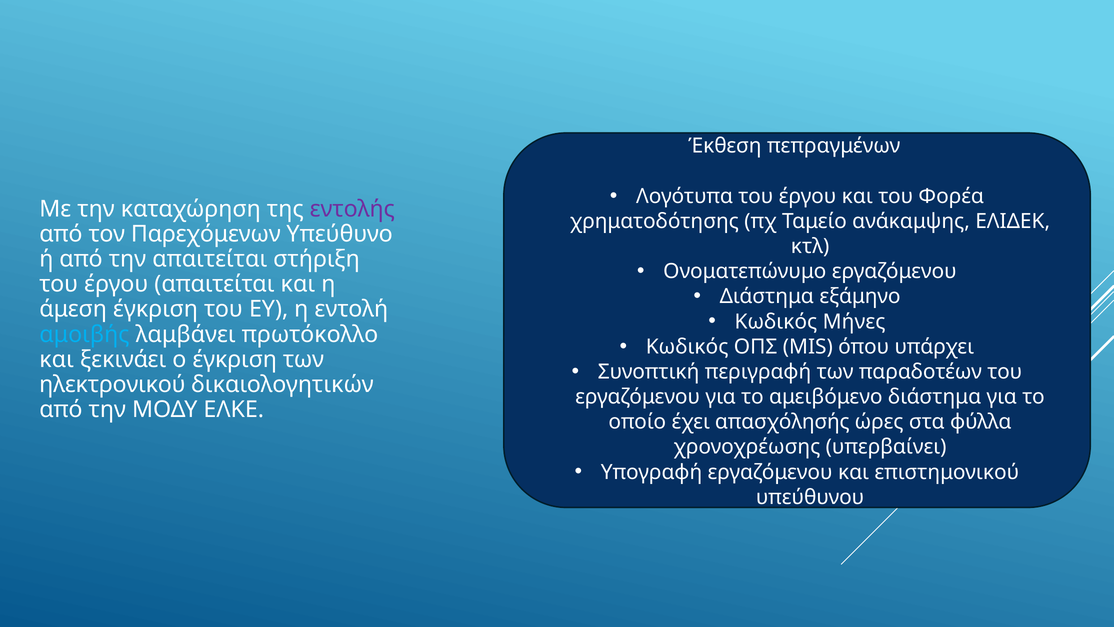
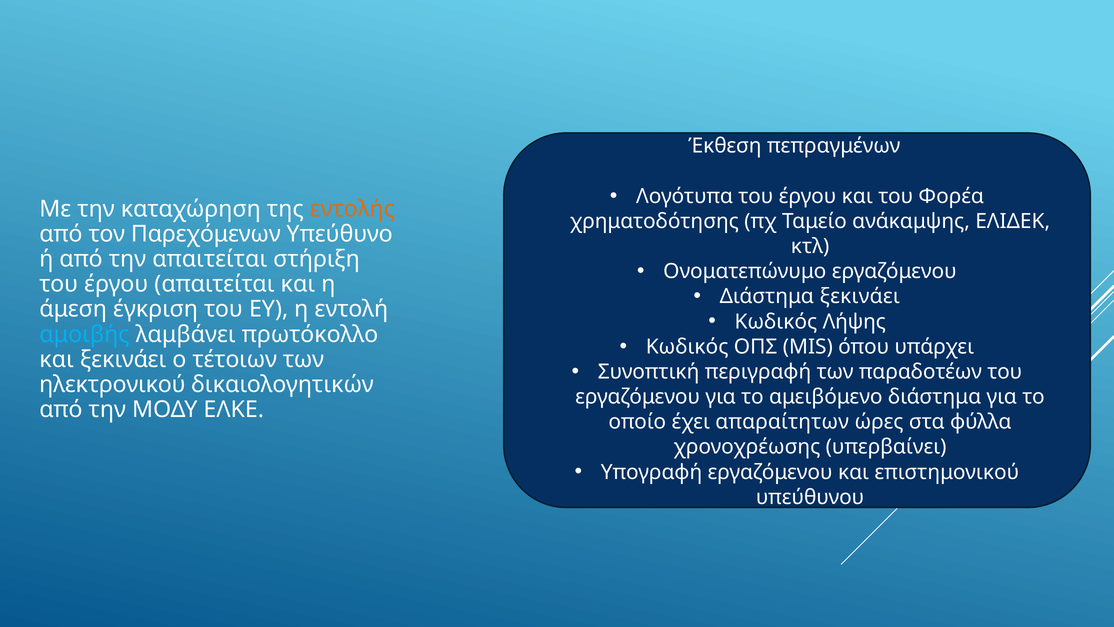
εντολής colour: purple -> orange
Διάστημα εξάμηνο: εξάμηνο -> ξεκινάει
Μήνες: Μήνες -> Λήψης
ο έγκριση: έγκριση -> τέτοιων
απασχόλησής: απασχόλησής -> απαραίτητων
